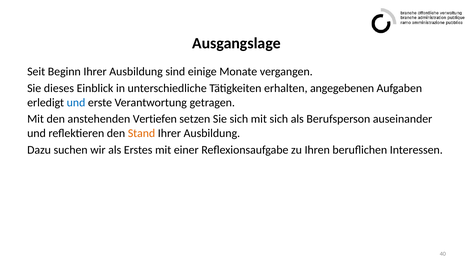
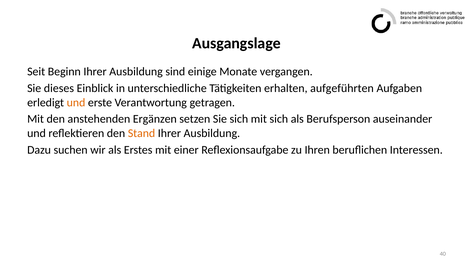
angegebenen: angegebenen -> aufgeführten
und at (76, 103) colour: blue -> orange
Vertiefen: Vertiefen -> Ergänzen
